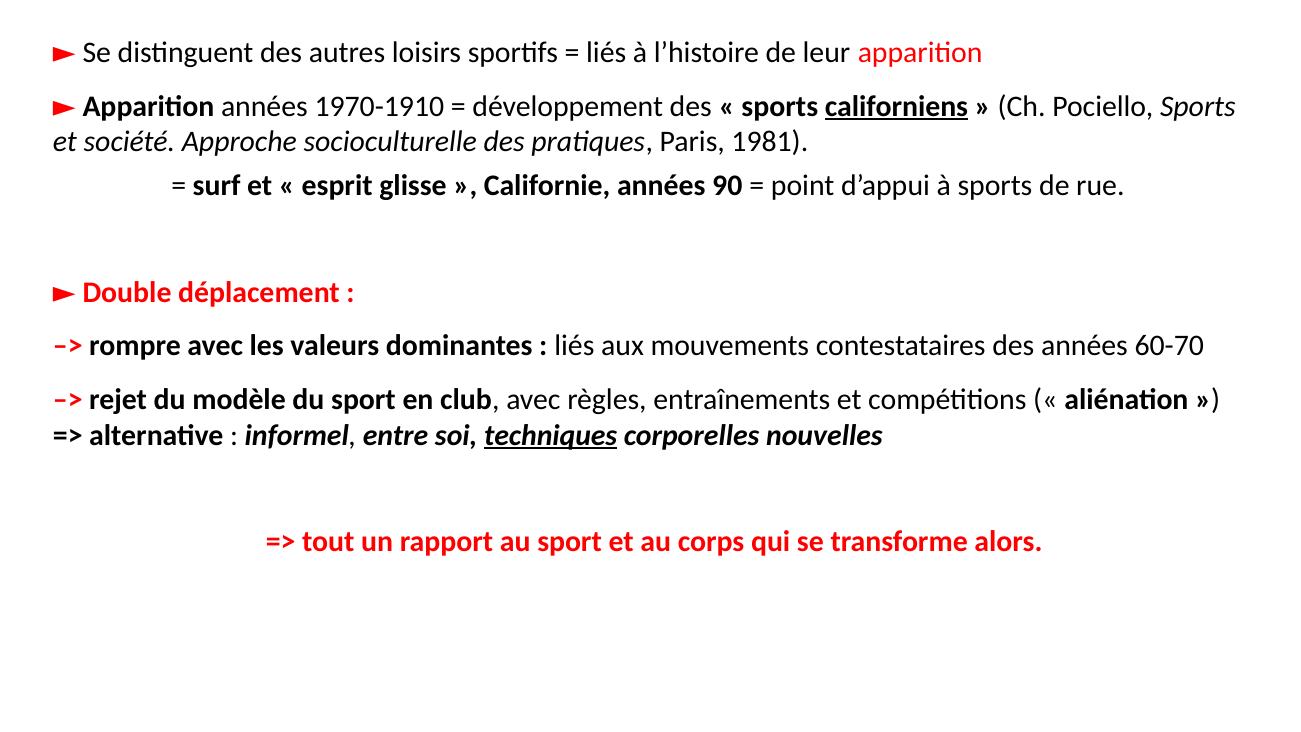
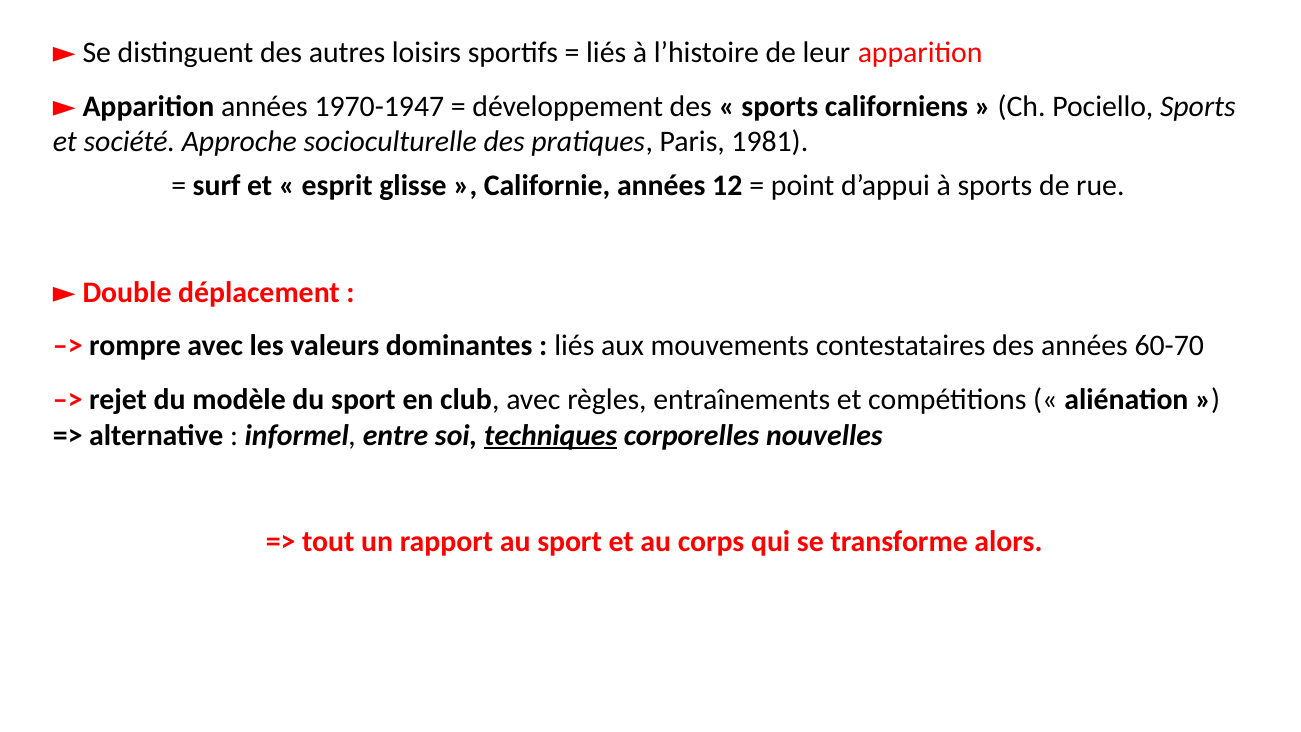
1970-1910: 1970-1910 -> 1970-1947
californiens underline: present -> none
90: 90 -> 12
